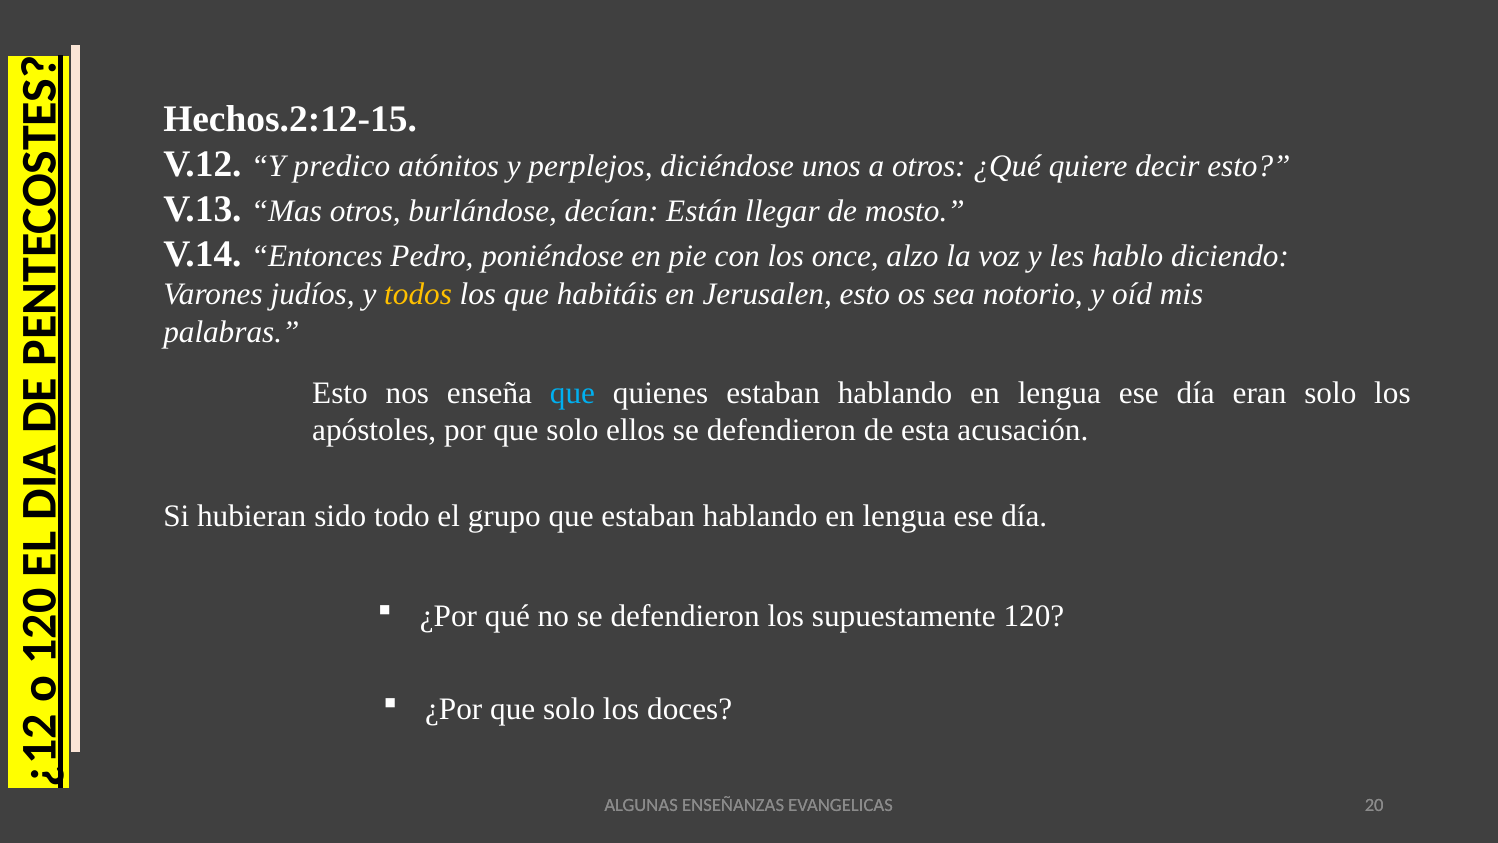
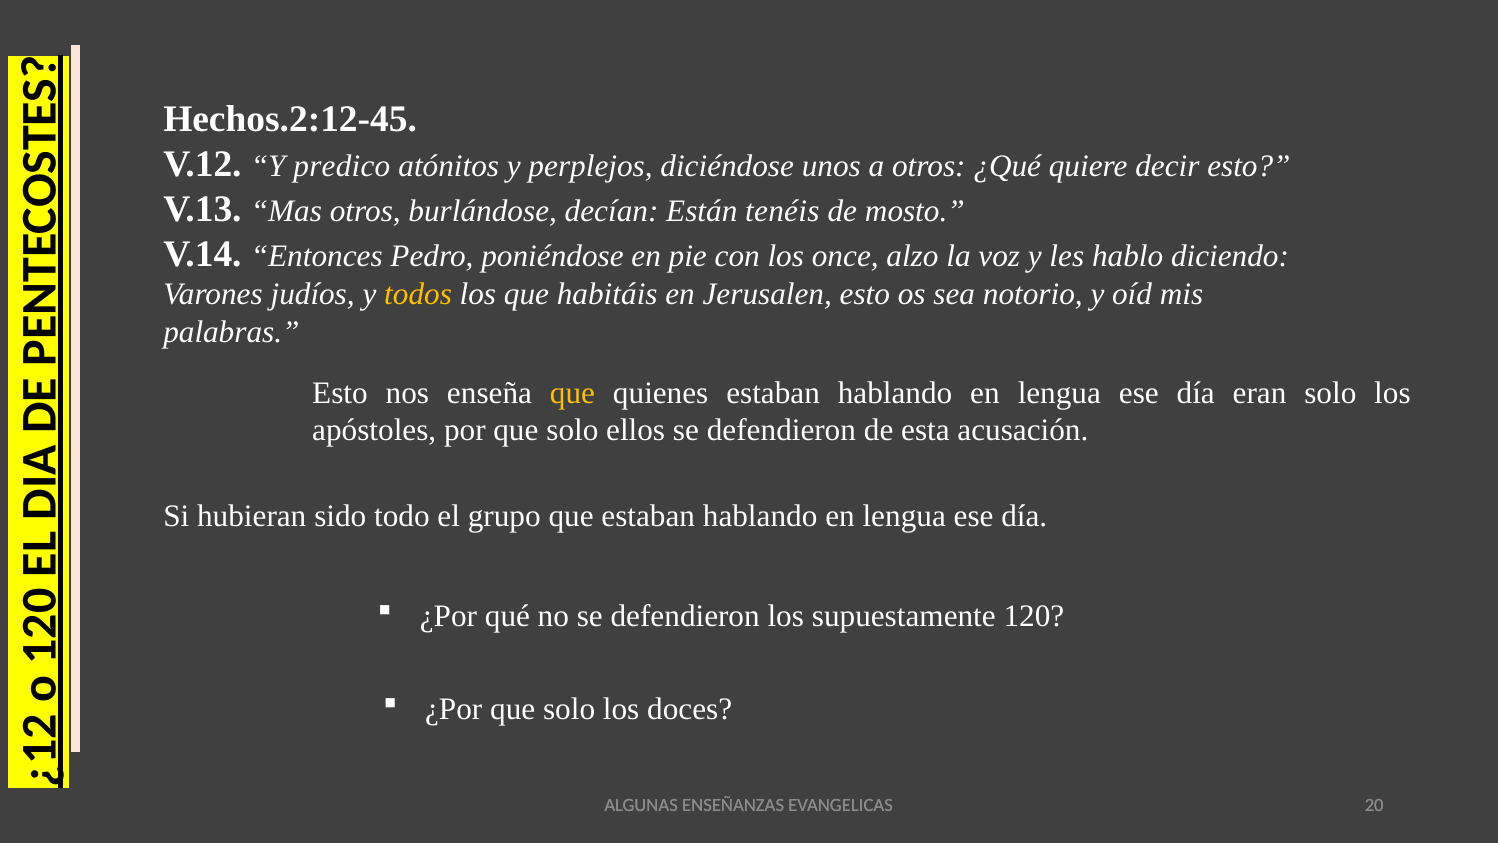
Hechos.2:12-15: Hechos.2:12-15 -> Hechos.2:12-45
llegar: llegar -> tenéis
que at (572, 393) colour: light blue -> yellow
